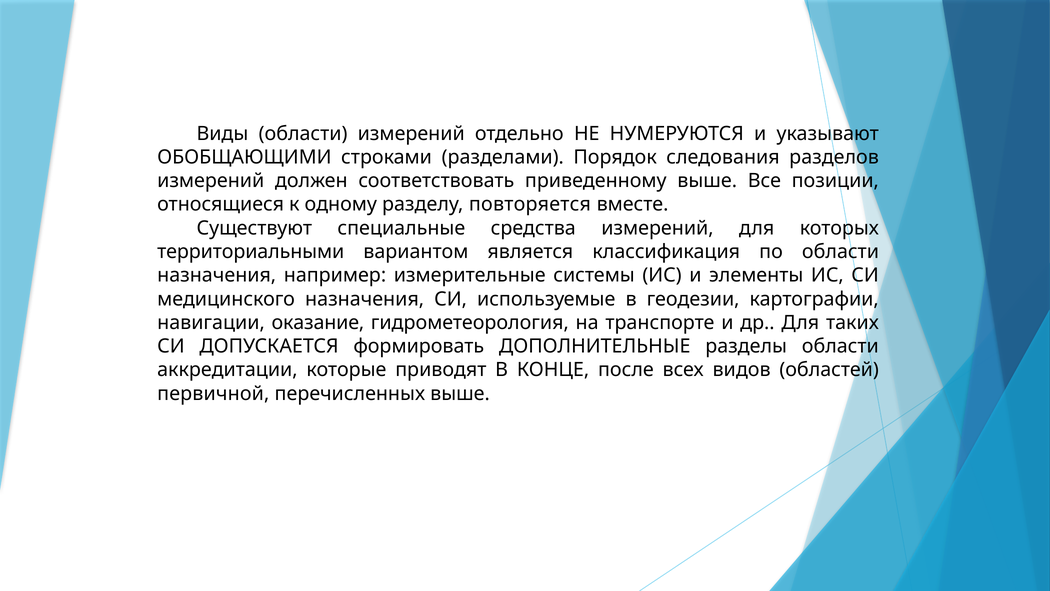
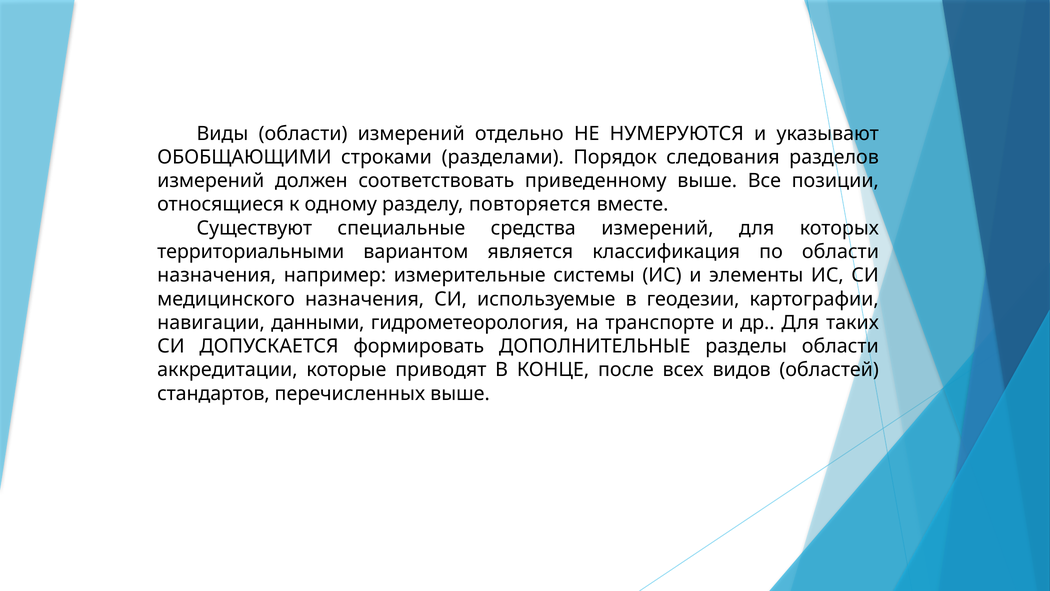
оказание: оказание -> данными
первичной: первичной -> стандартов
